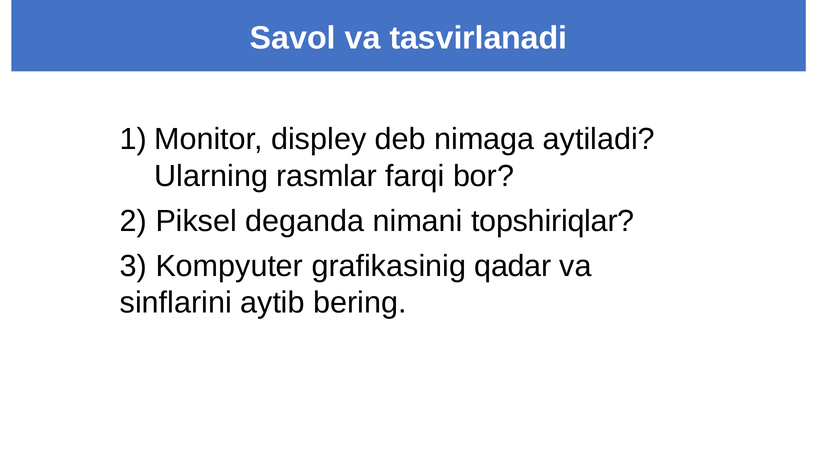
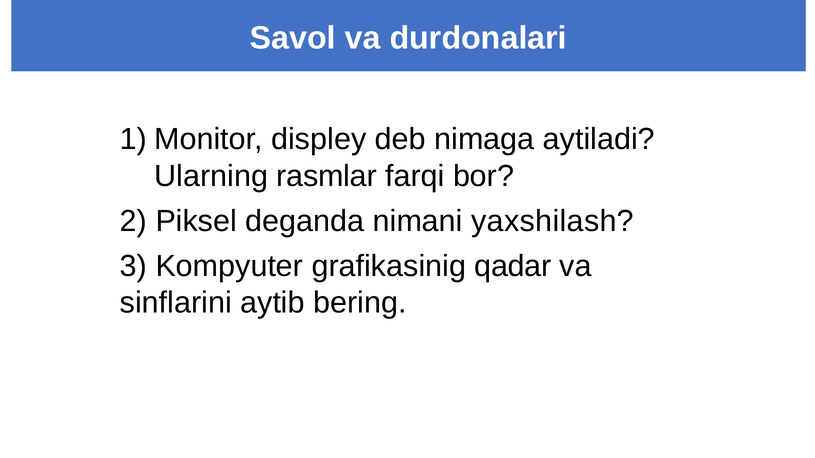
tasvirlanadi: tasvirlanadi -> durdonalari
topshiriqlar: topshiriqlar -> yaxshilash
